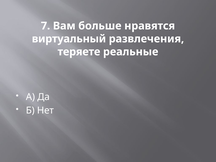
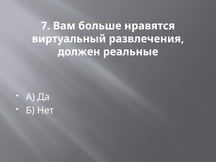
теряете: теряете -> должен
